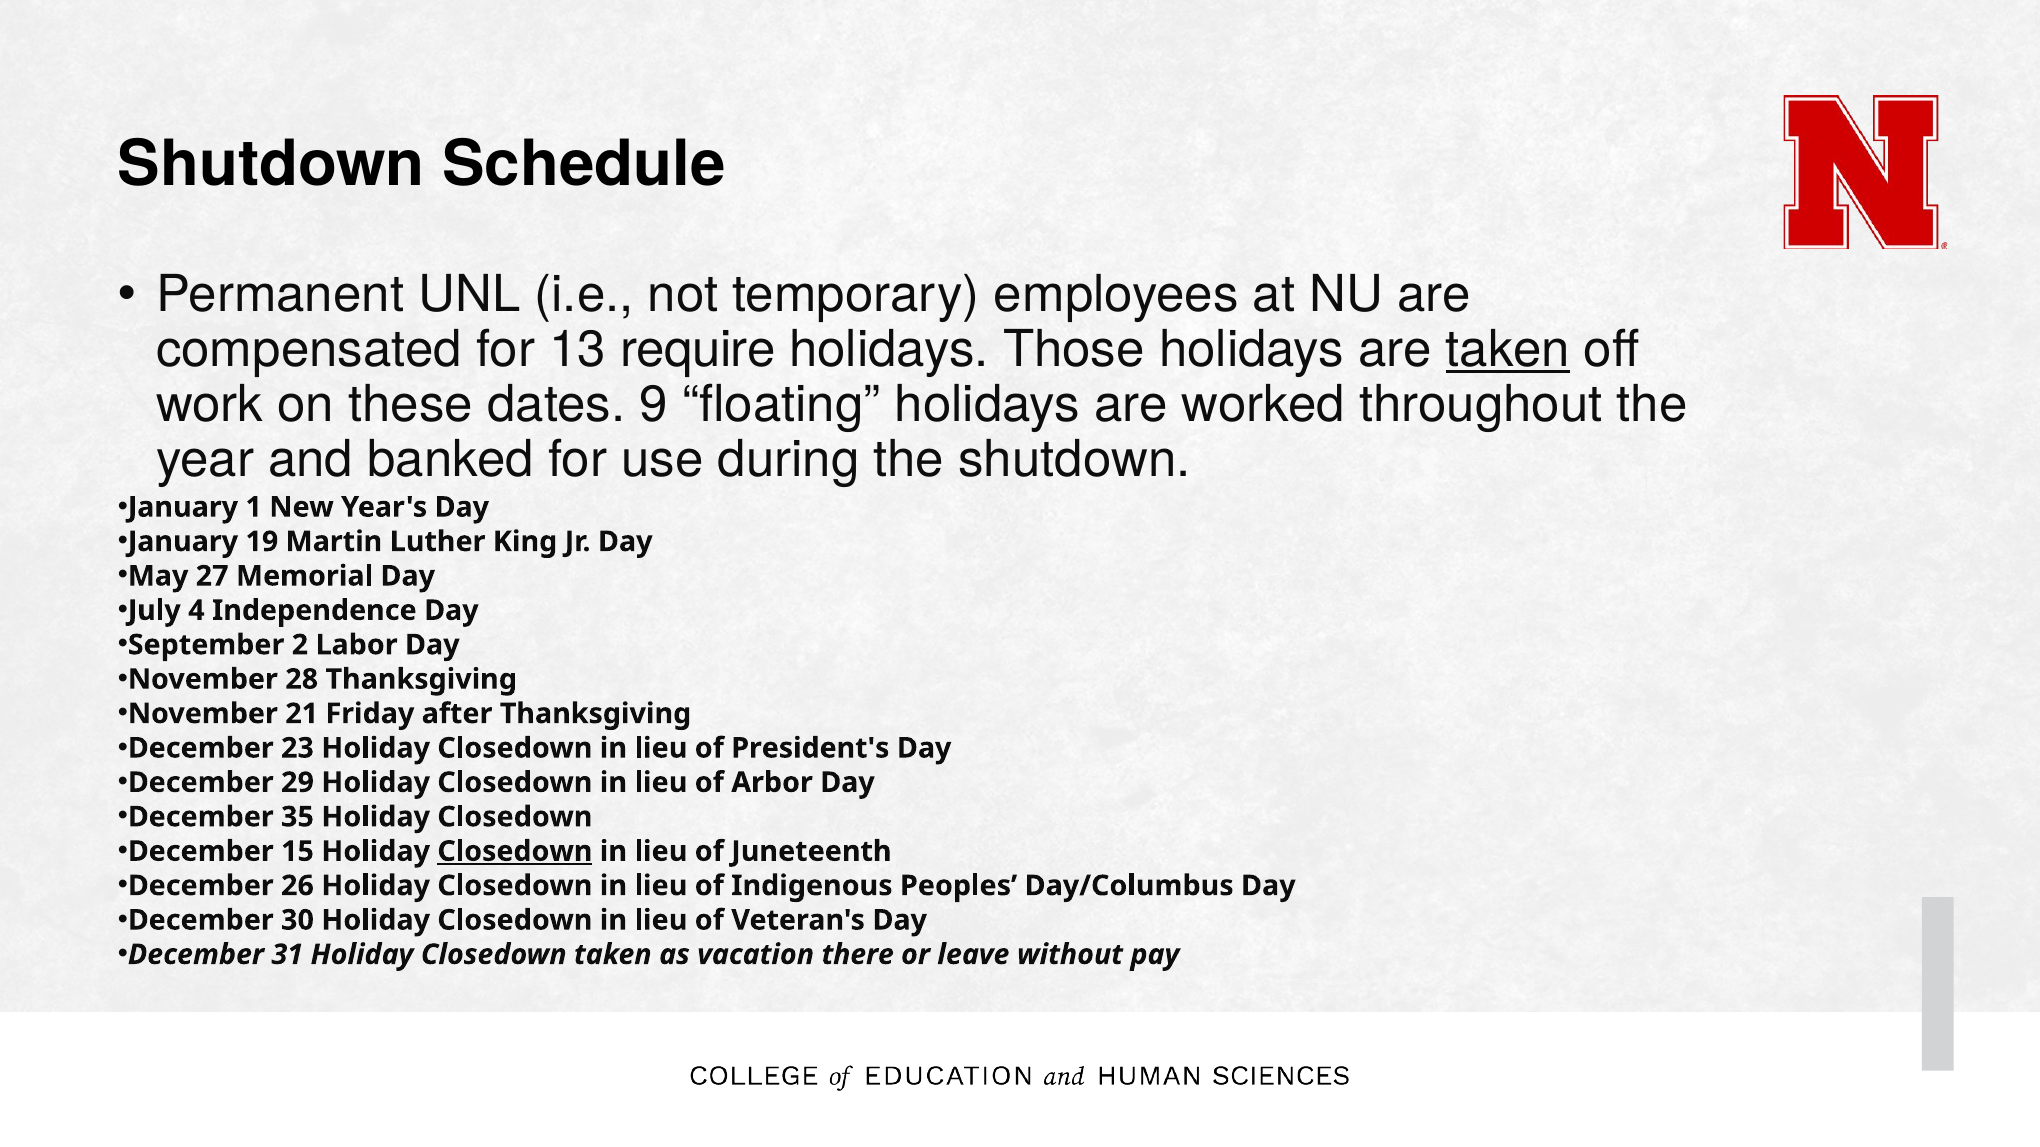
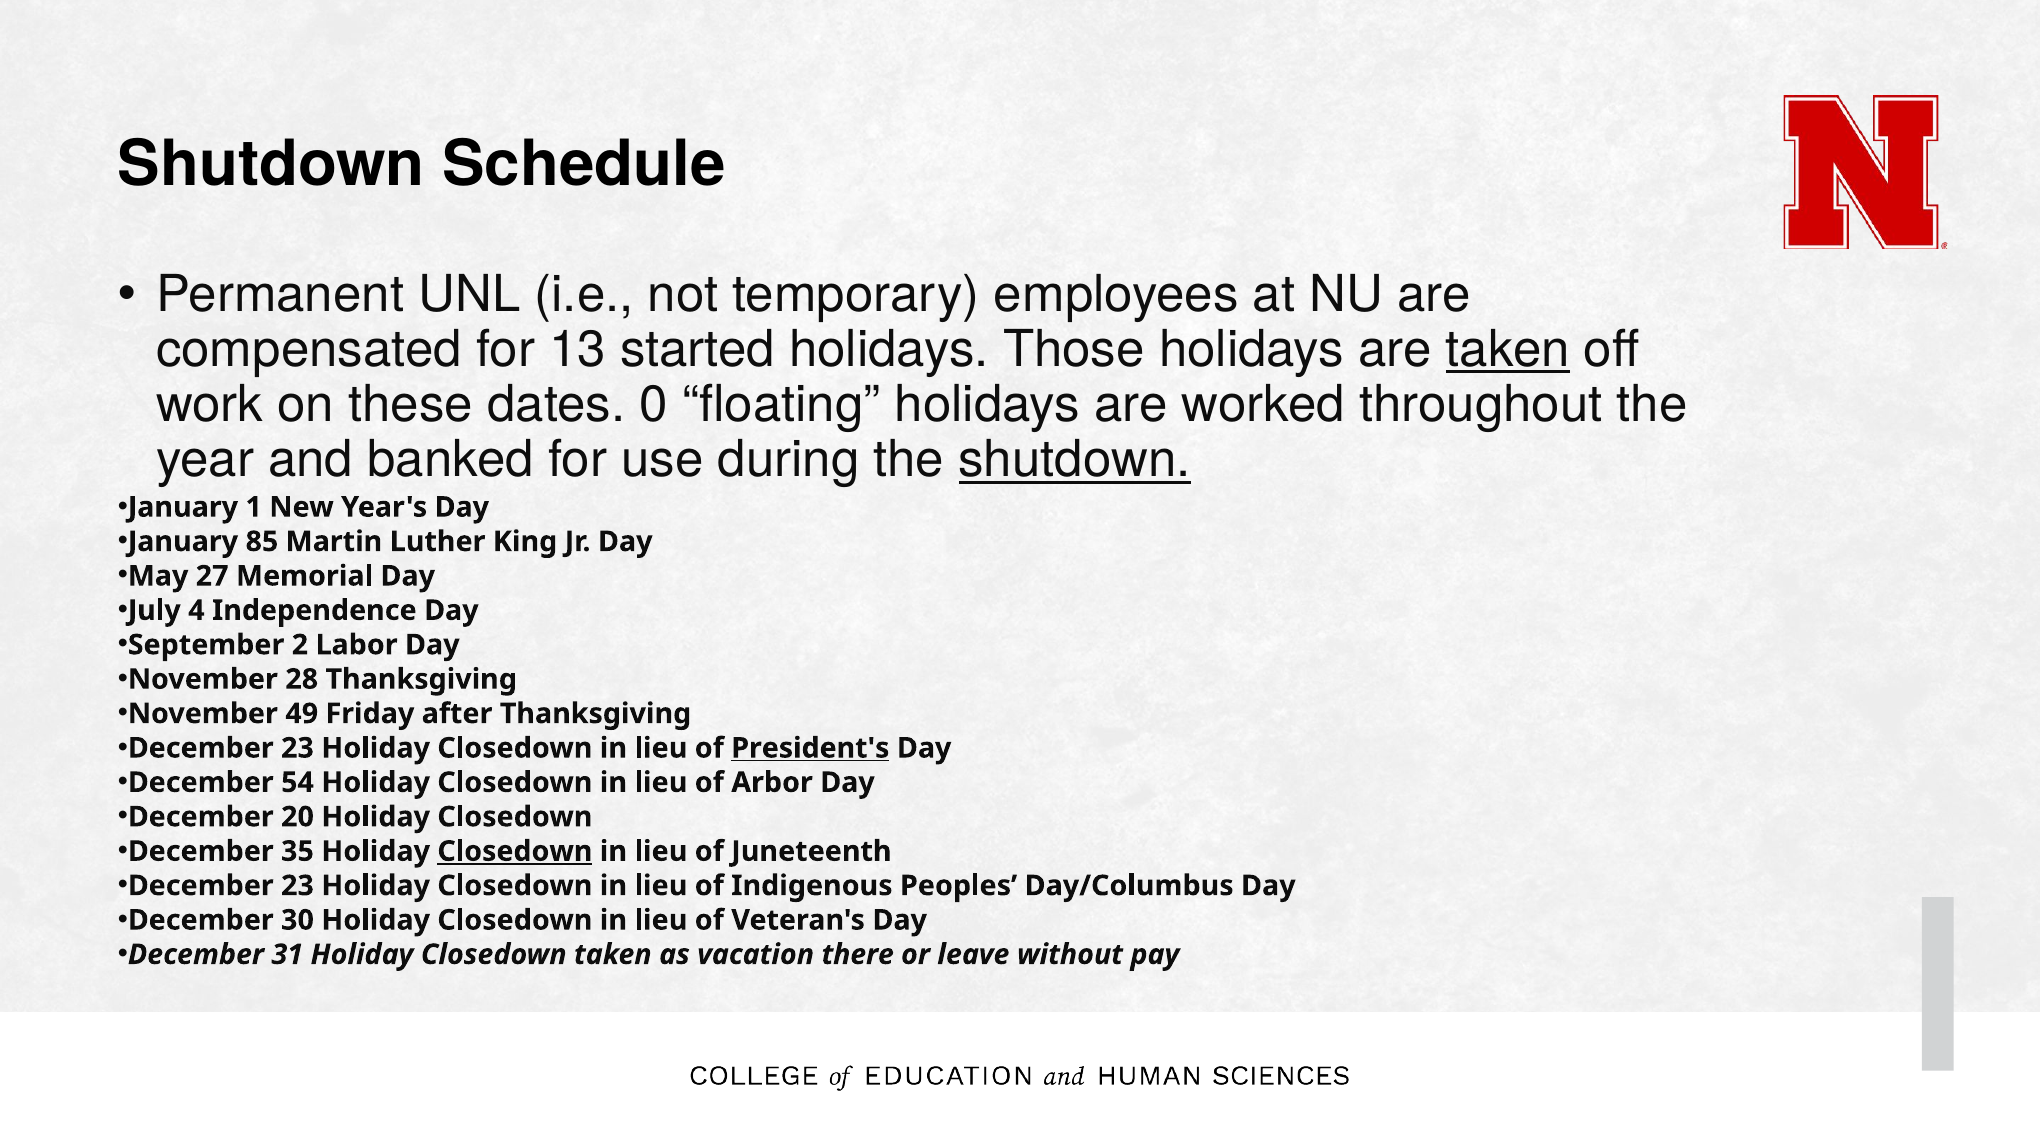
require: require -> started
9: 9 -> 0
shutdown at (1075, 460) underline: none -> present
19: 19 -> 85
21: 21 -> 49
President's underline: none -> present
29: 29 -> 54
35: 35 -> 20
15: 15 -> 35
26 at (298, 886): 26 -> 23
